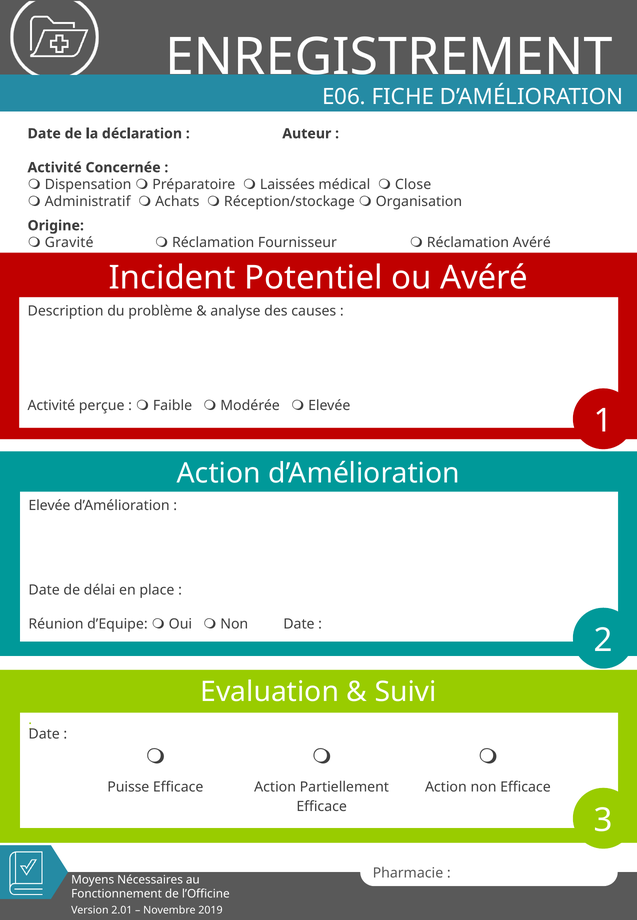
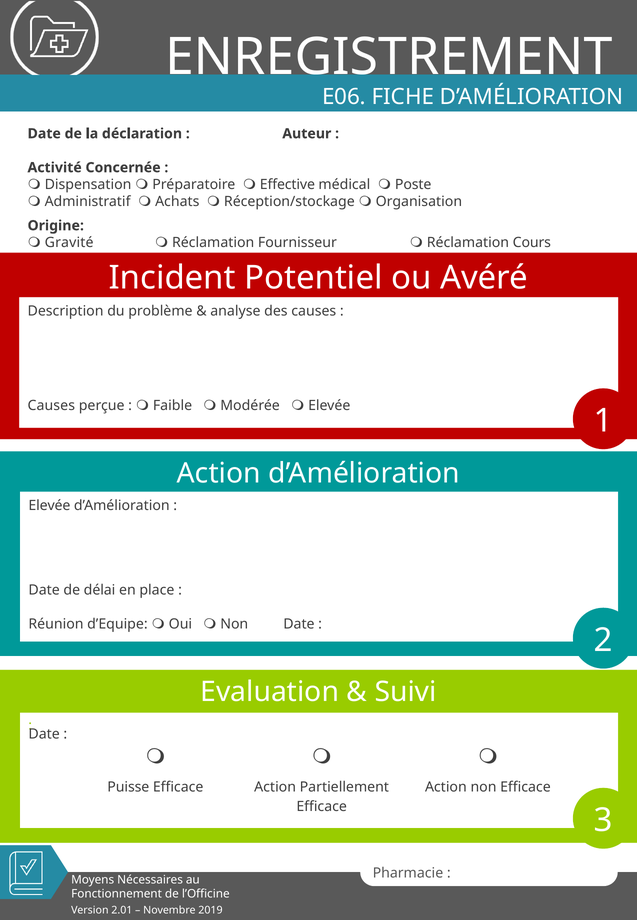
Laissées: Laissées -> Effective
Close: Close -> Poste
Réclamation Avéré: Avéré -> Cours
Activité at (51, 406): Activité -> Causes
